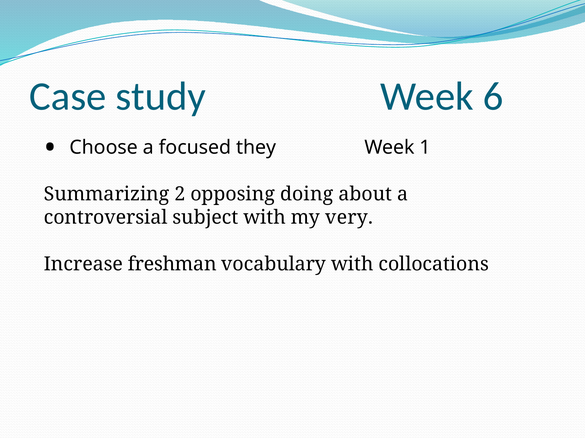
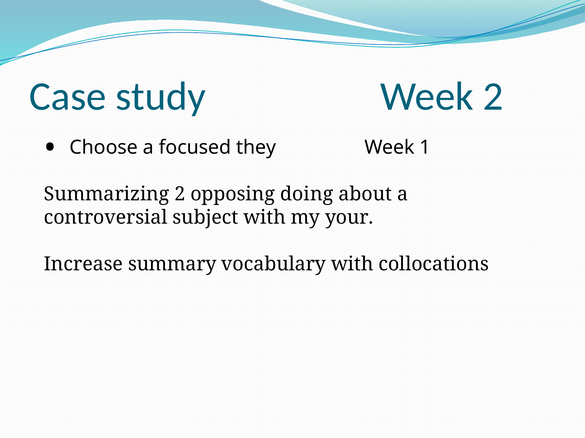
Week 6: 6 -> 2
very: very -> your
freshman: freshman -> summary
